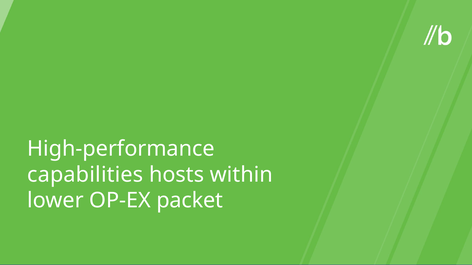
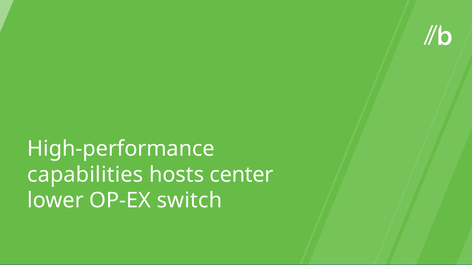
within: within -> center
packet: packet -> switch
